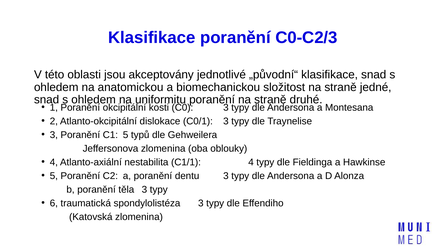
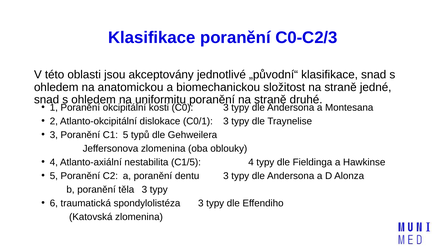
C1/1: C1/1 -> C1/5
